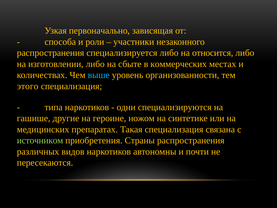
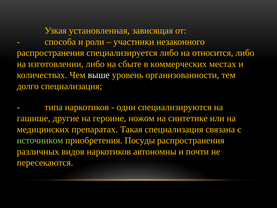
первоначально: первоначально -> установленная
выше colour: light blue -> white
этого: этого -> долго
Страны: Страны -> Посуды
